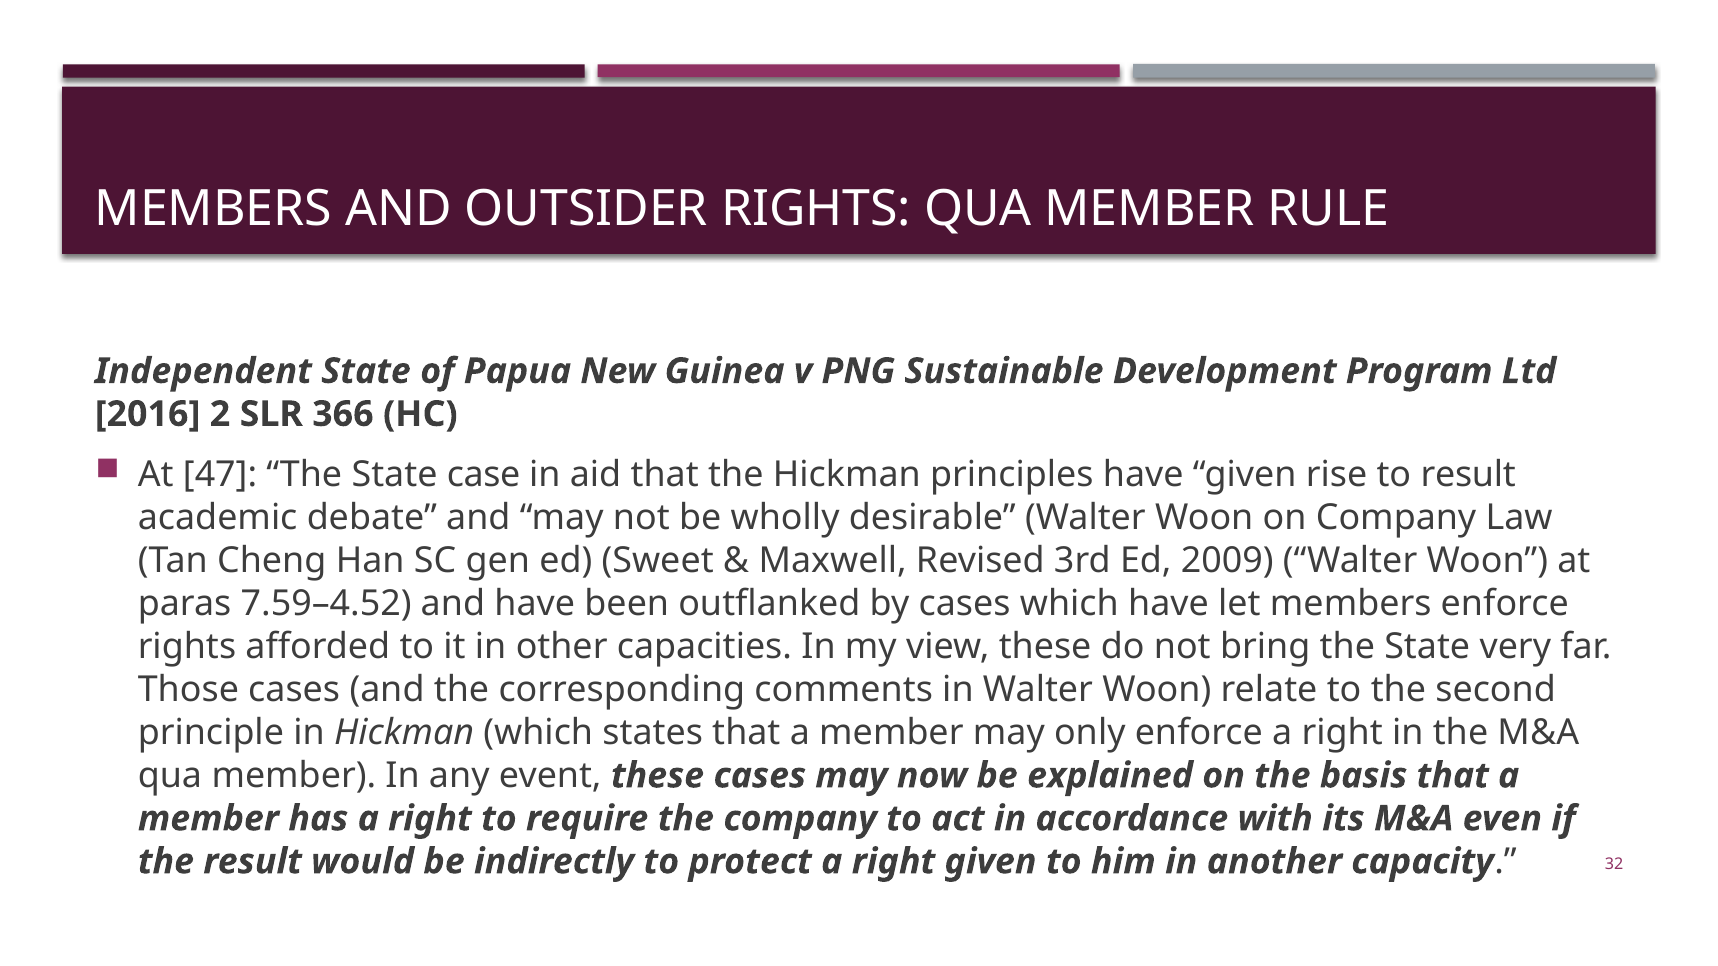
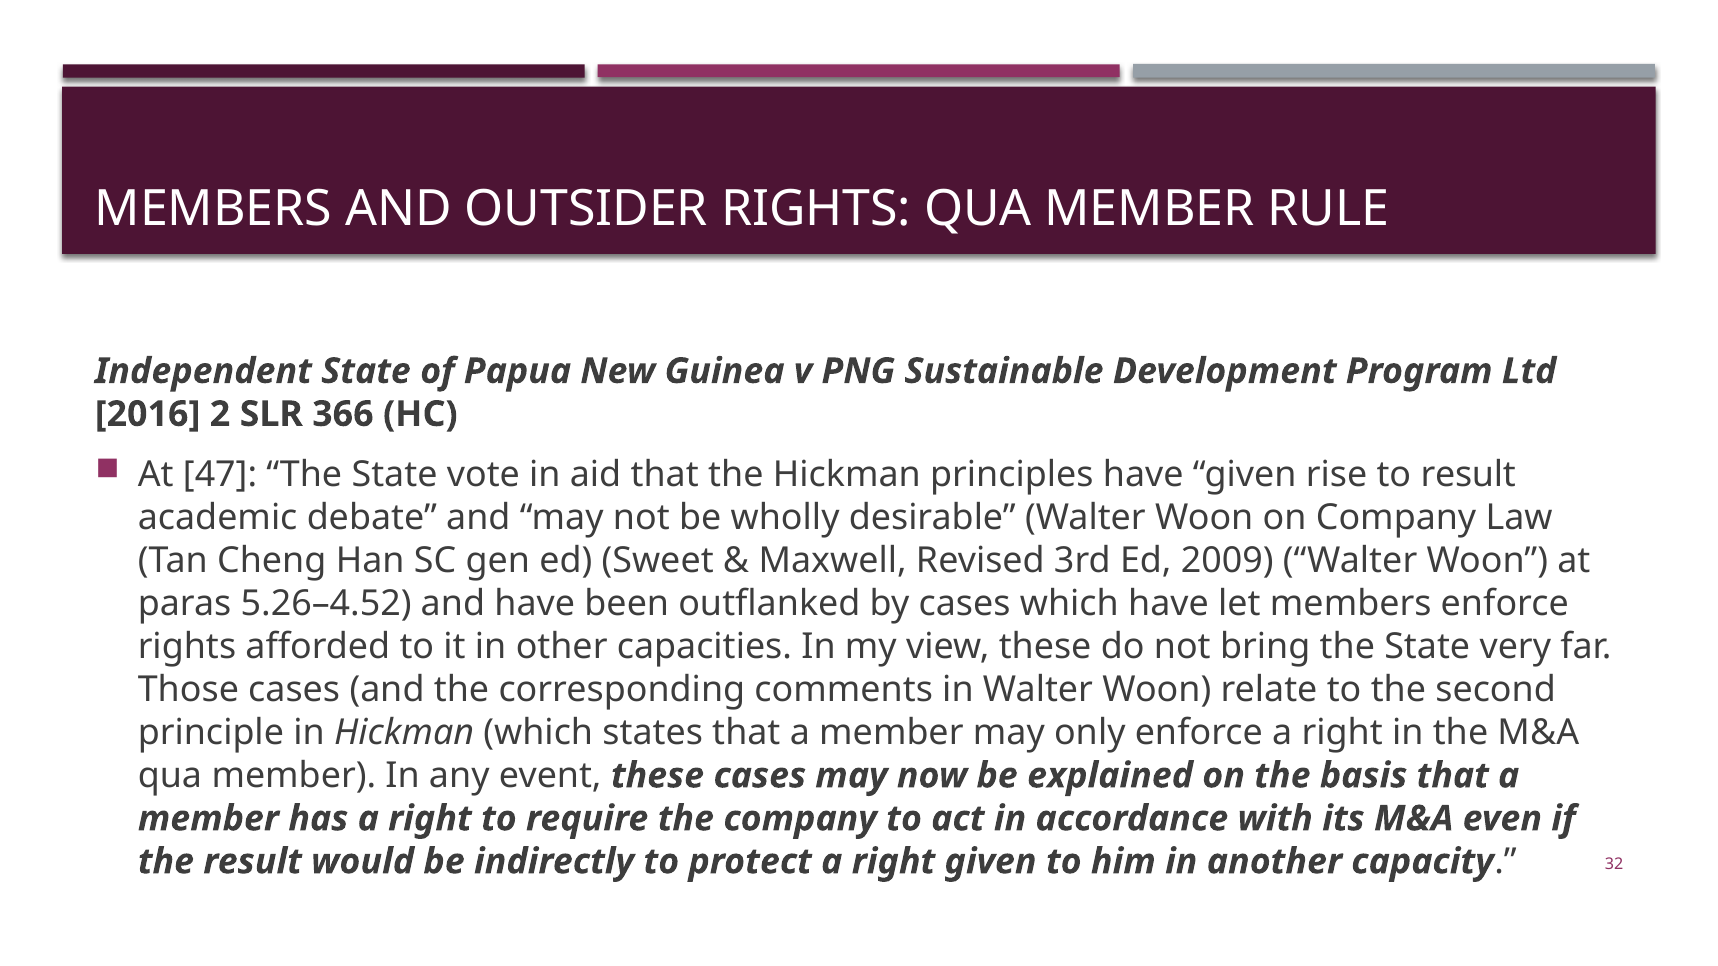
case: case -> vote
7.59–4.52: 7.59–4.52 -> 5.26–4.52
